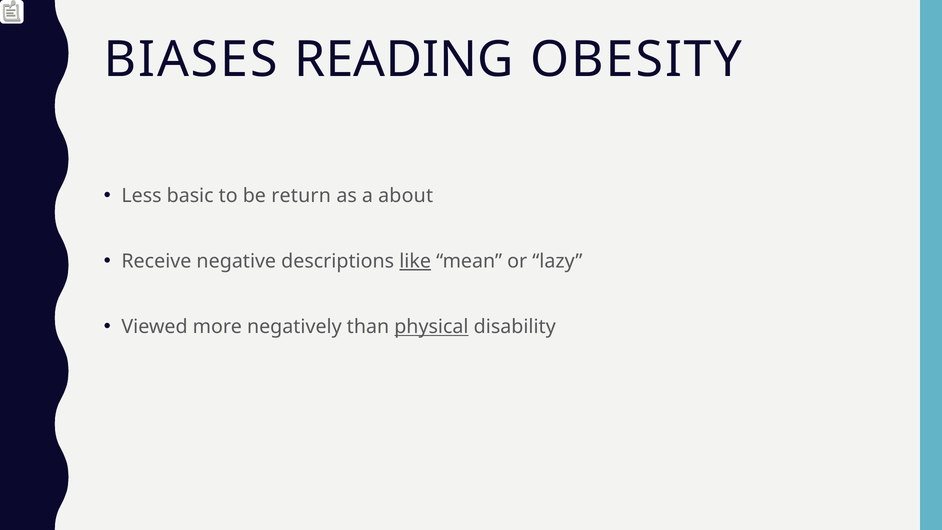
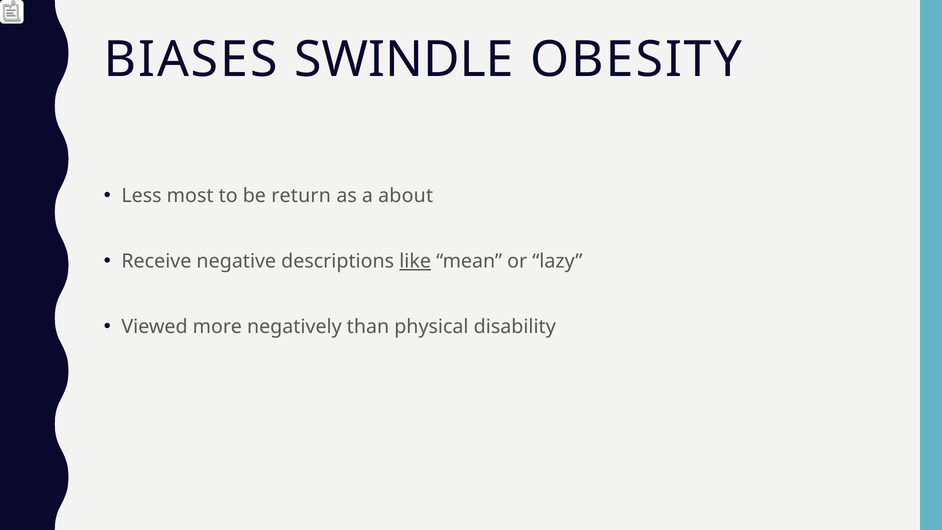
READING: READING -> SWINDLE
basic: basic -> most
physical underline: present -> none
